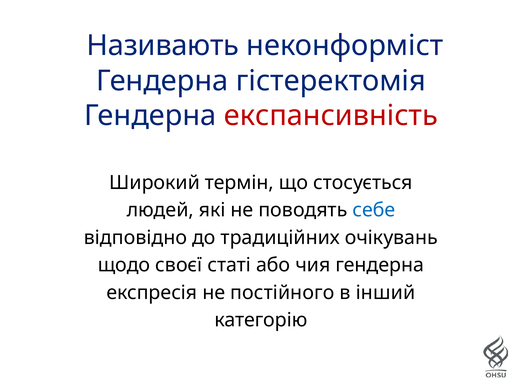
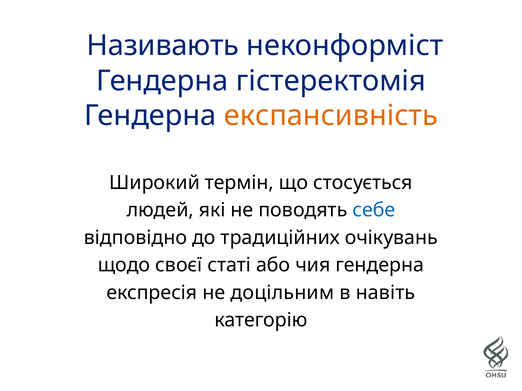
експансивність colour: red -> orange
постійного: постійного -> доцільним
інший: інший -> навіть
